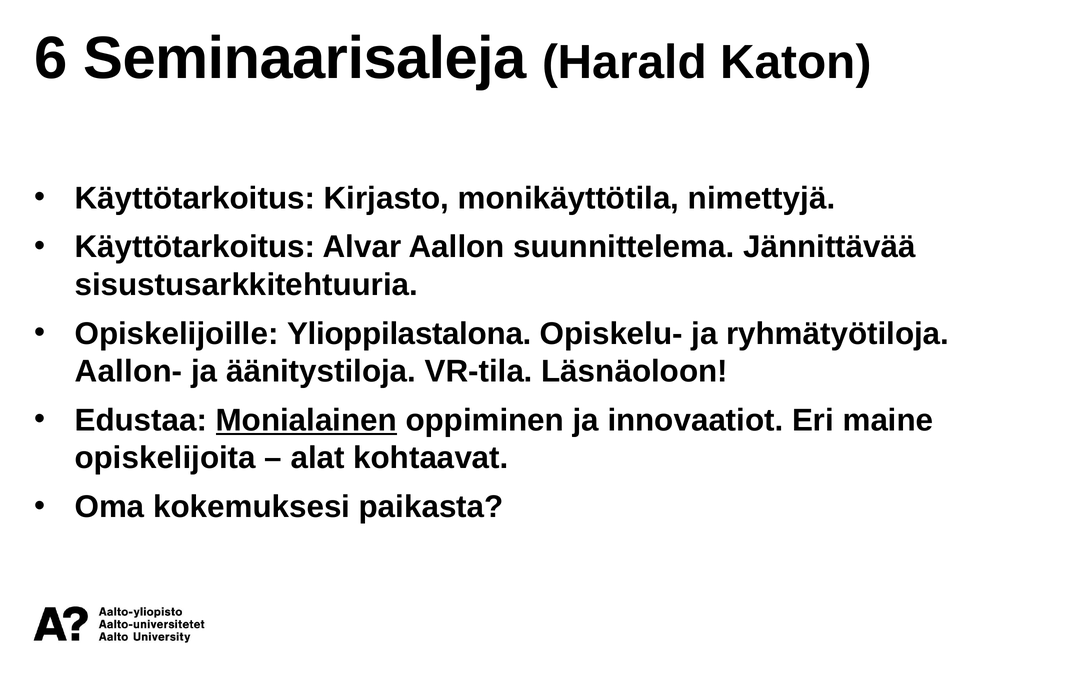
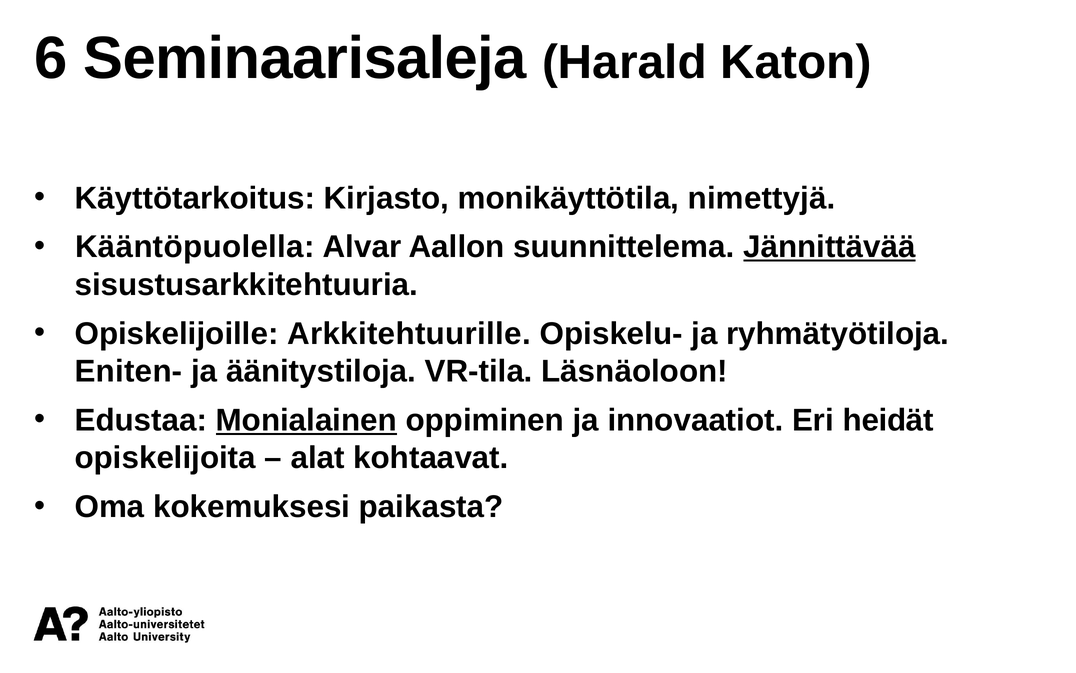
Käyttötarkoitus at (195, 247): Käyttötarkoitus -> Kääntöpuolella
Jännittävää underline: none -> present
Ylioppilastalona: Ylioppilastalona -> Arkkitehtuurille
Aallon-: Aallon- -> Eniten-
maine: maine -> heidät
